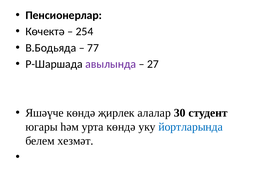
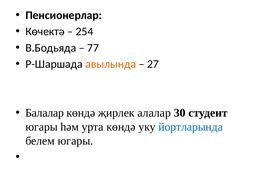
авылында colour: purple -> orange
Яшәүче: Яшәүче -> Балалар
белем хезмәт: хезмәт -> югары
